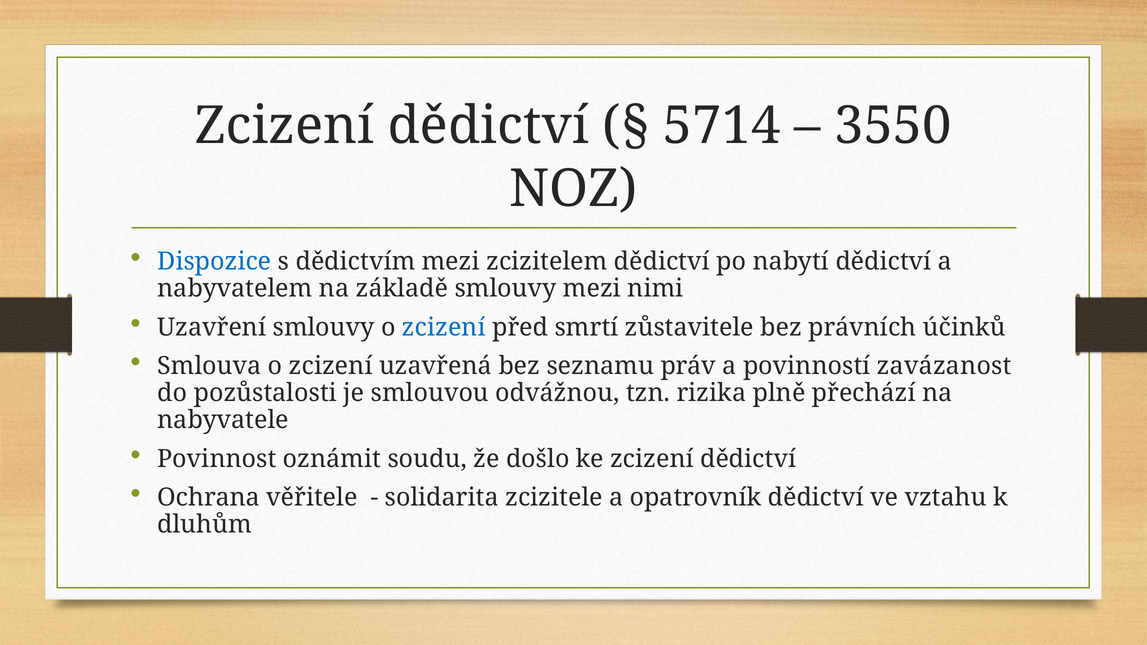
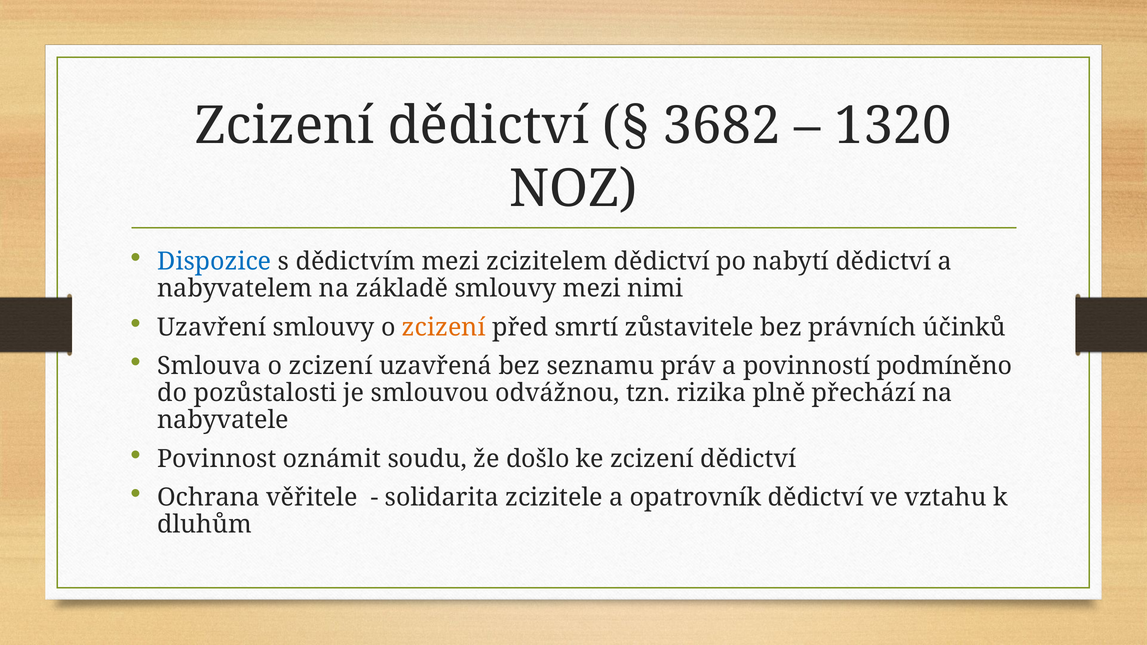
5714: 5714 -> 3682
3550: 3550 -> 1320
zcizení at (444, 327) colour: blue -> orange
zavázanost: zavázanost -> podmíněno
